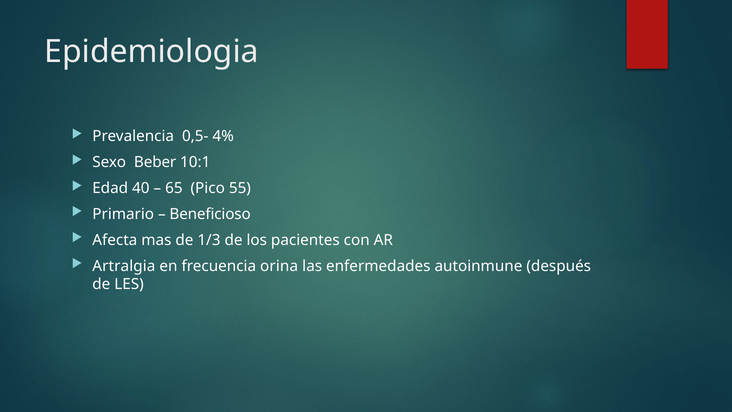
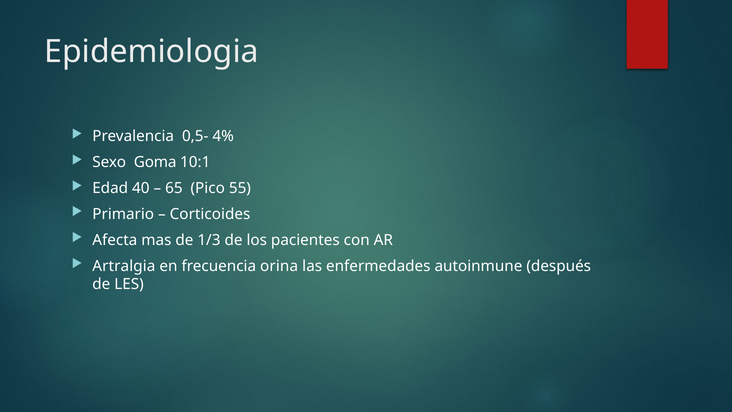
Beber: Beber -> Goma
Beneficioso: Beneficioso -> Corticoides
